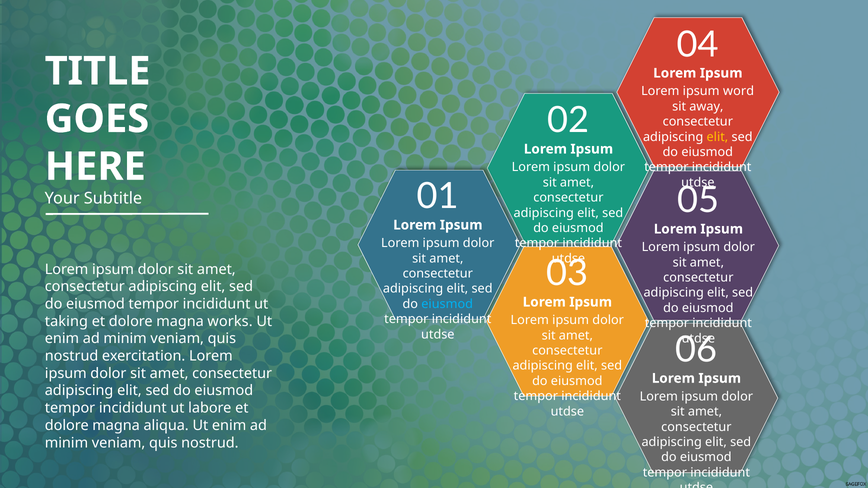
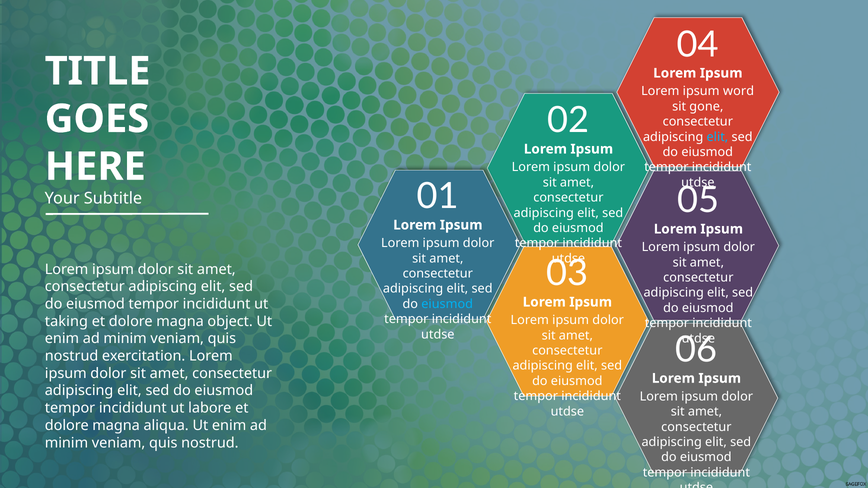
away: away -> gone
elit at (717, 137) colour: yellow -> light blue
works: works -> object
